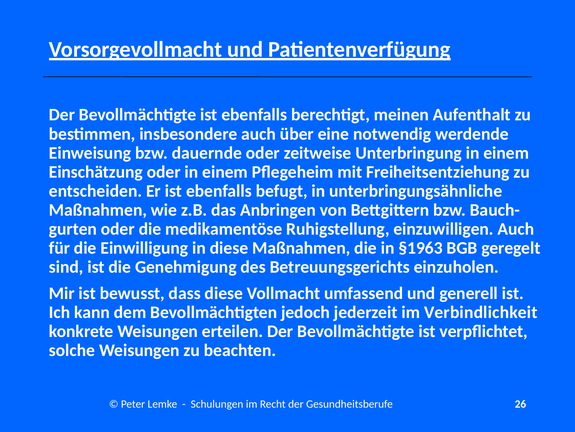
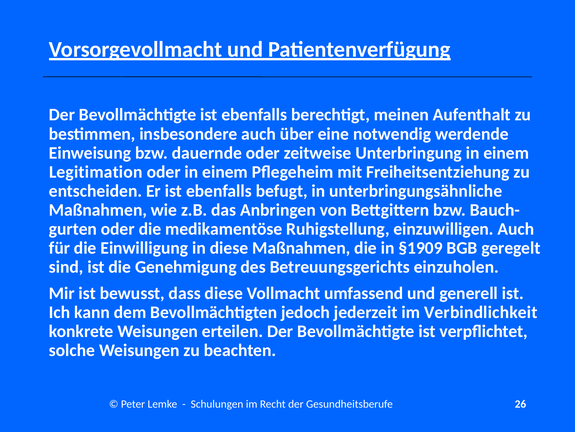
Einschätzung: Einschätzung -> Legitimation
§1963: §1963 -> §1909
